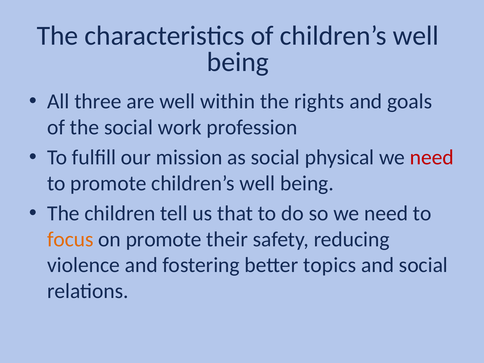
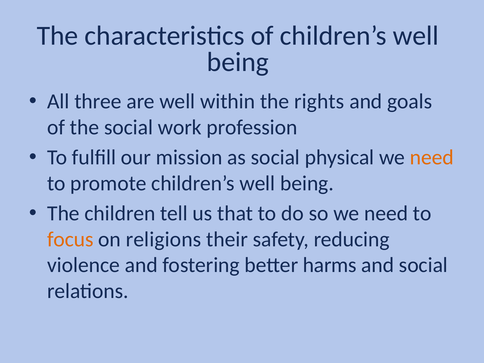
need at (432, 158) colour: red -> orange
on promote: promote -> religions
topics: topics -> harms
